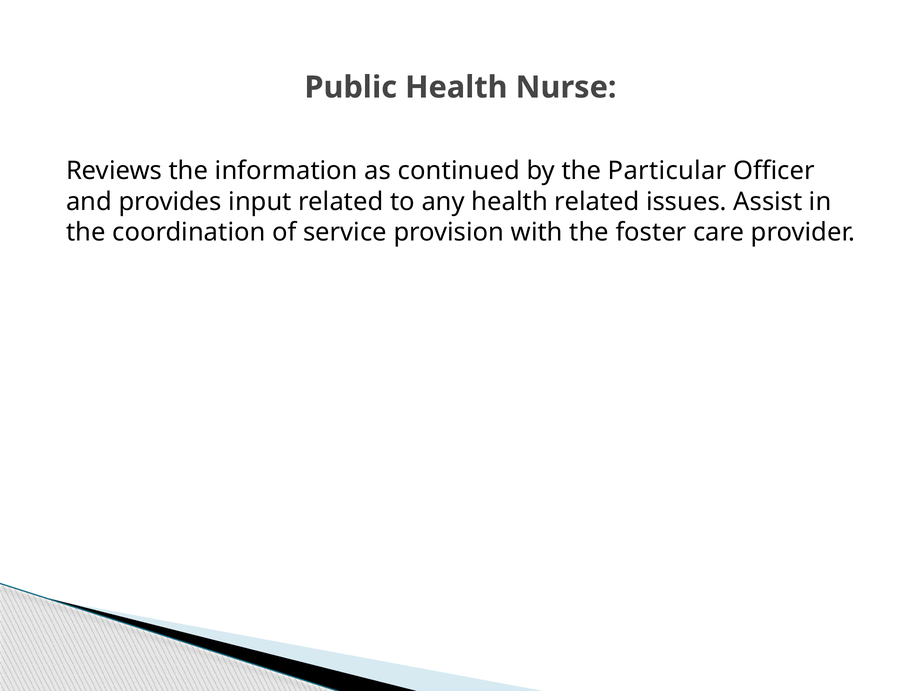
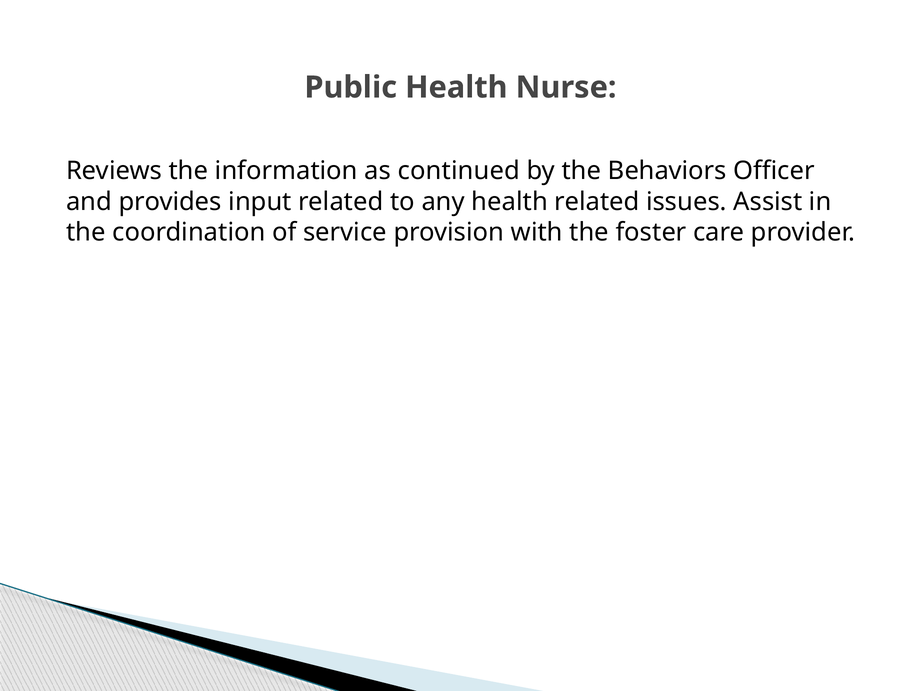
Particular: Particular -> Behaviors
